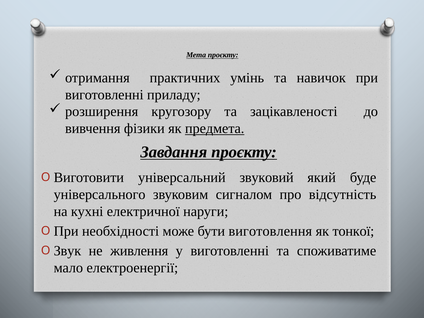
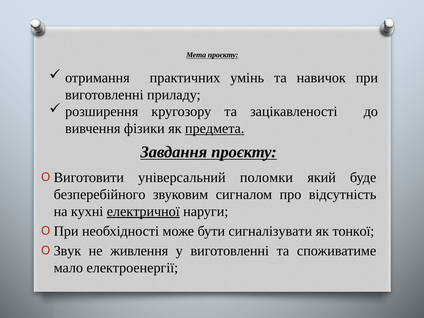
звуковий: звуковий -> поломки
універсального: універсального -> безперебійного
електричної underline: none -> present
виготовлення: виготовлення -> сигналізувати
